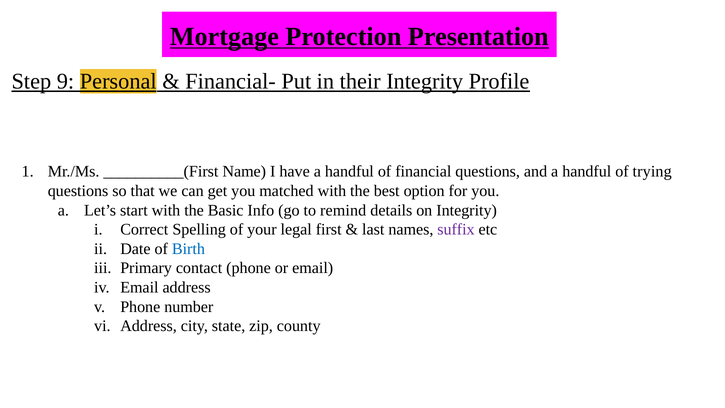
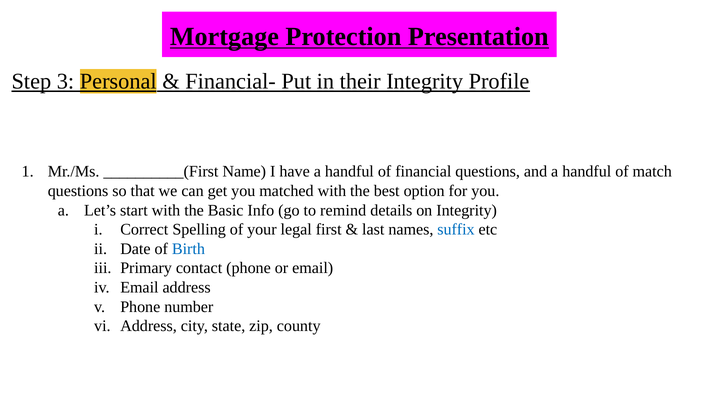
9: 9 -> 3
trying: trying -> match
suffix colour: purple -> blue
